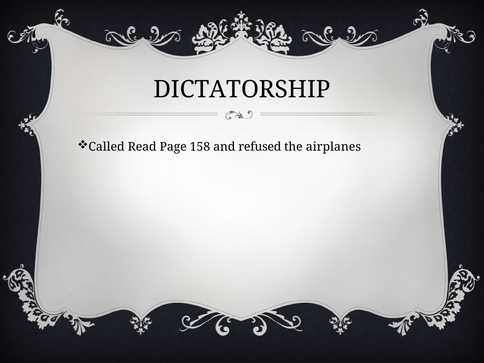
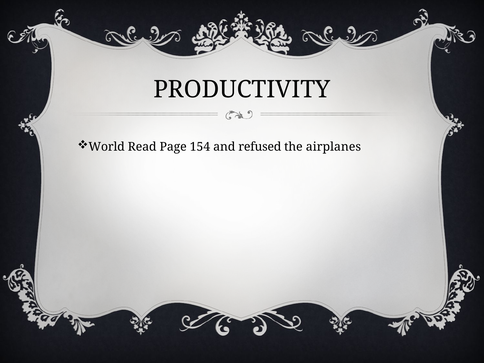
DICTATORSHIP: DICTATORSHIP -> PRODUCTIVITY
Called: Called -> World
158: 158 -> 154
